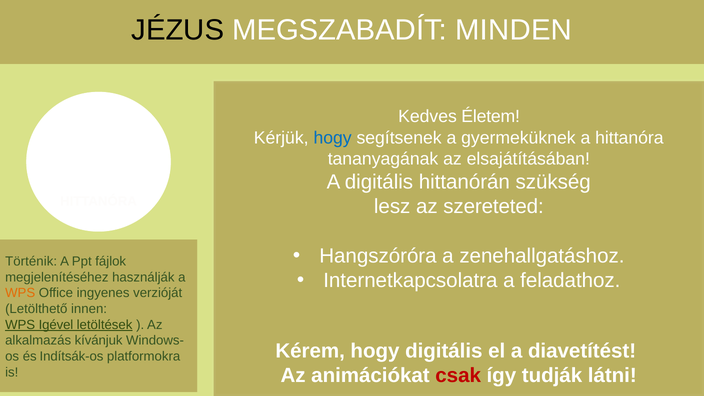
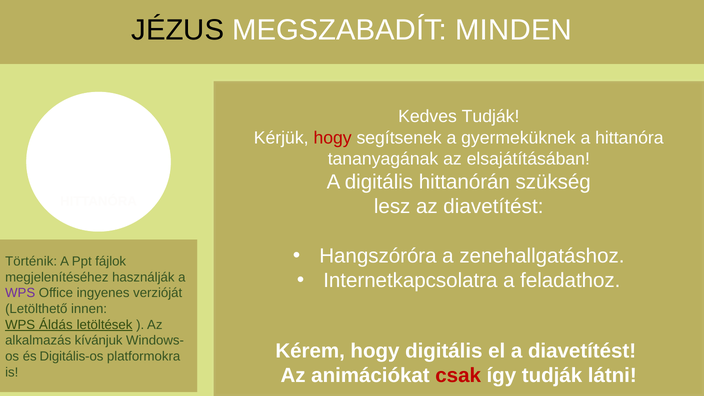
Kedves Életem: Életem -> Tudják
hogy at (333, 138) colour: blue -> red
az szereteted: szereteted -> diavetítést
WPS at (20, 293) colour: orange -> purple
Igével: Igével -> Áldás
Indítsák-os: Indítsák-os -> Digitális-os
